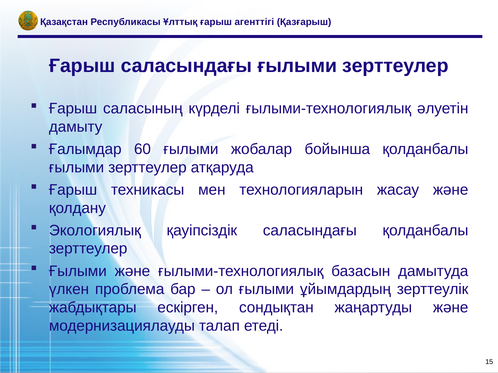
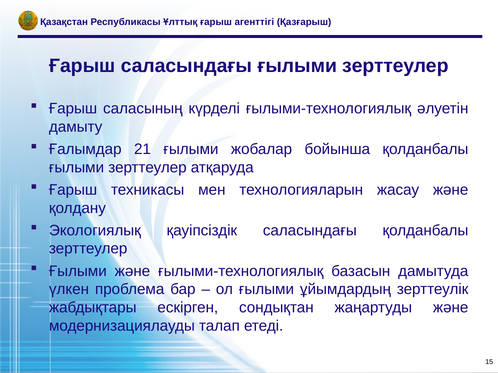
60: 60 -> 21
